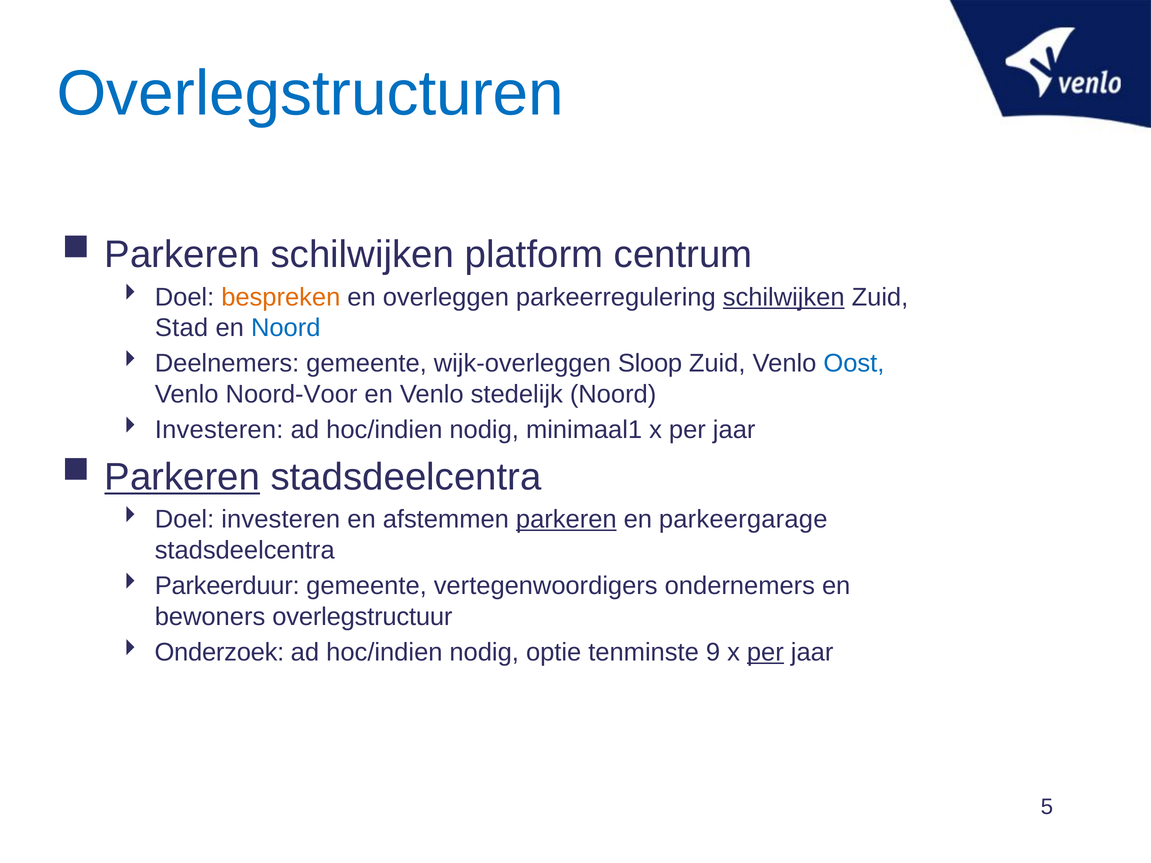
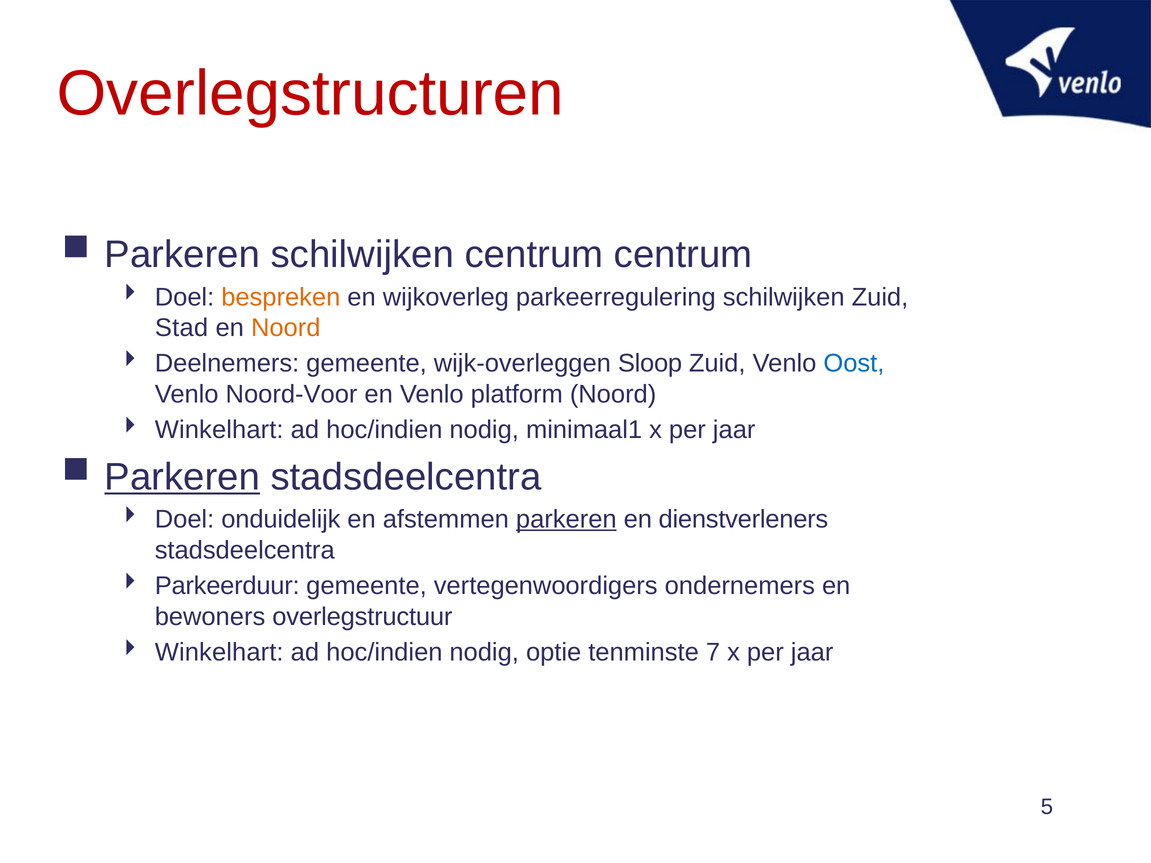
Overlegstructuren colour: blue -> red
schilwijken platform: platform -> centrum
overleggen: overleggen -> wijkoverleg
schilwijken at (784, 297) underline: present -> none
Noord at (286, 328) colour: blue -> orange
stedelijk: stedelijk -> platform
Investeren at (219, 430): Investeren -> Winkelhart
Doel investeren: investeren -> onduidelijk
parkeergarage: parkeergarage -> dienstverleners
Onderzoek at (219, 653): Onderzoek -> Winkelhart
9: 9 -> 7
per at (765, 653) underline: present -> none
